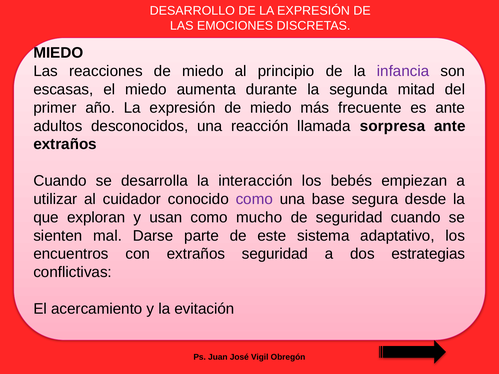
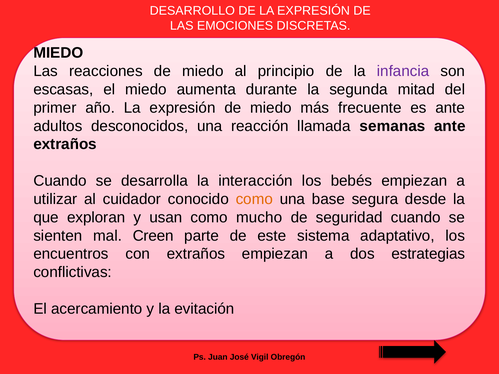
sorpresa: sorpresa -> semanas
como at (254, 199) colour: purple -> orange
Darse: Darse -> Creen
extraños seguridad: seguridad -> empiezan
